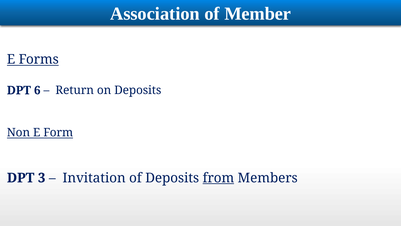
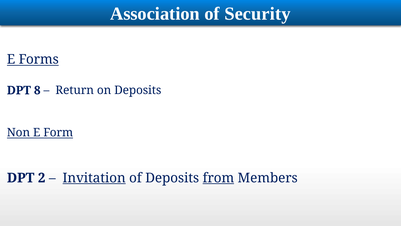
Member: Member -> Security
6: 6 -> 8
3: 3 -> 2
Invitation underline: none -> present
